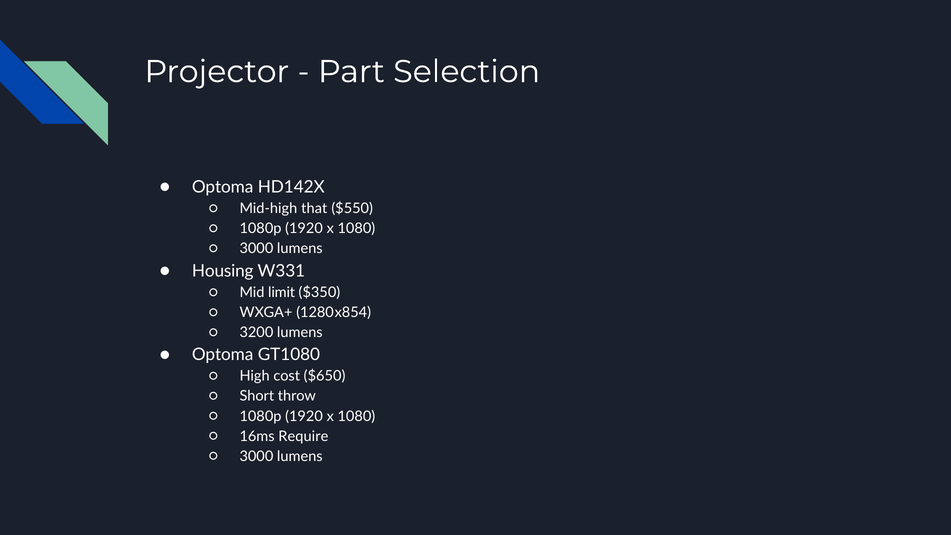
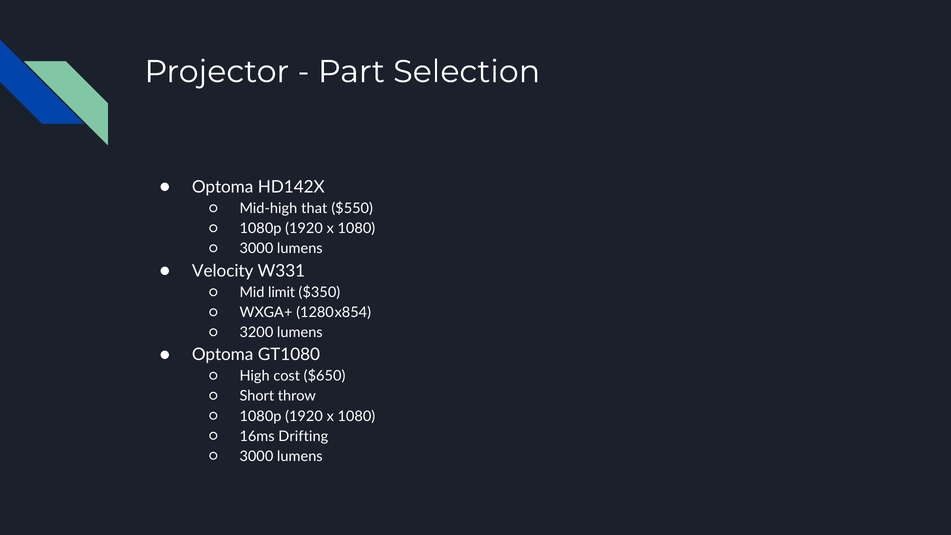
Housing: Housing -> Velocity
Require: Require -> Drifting
